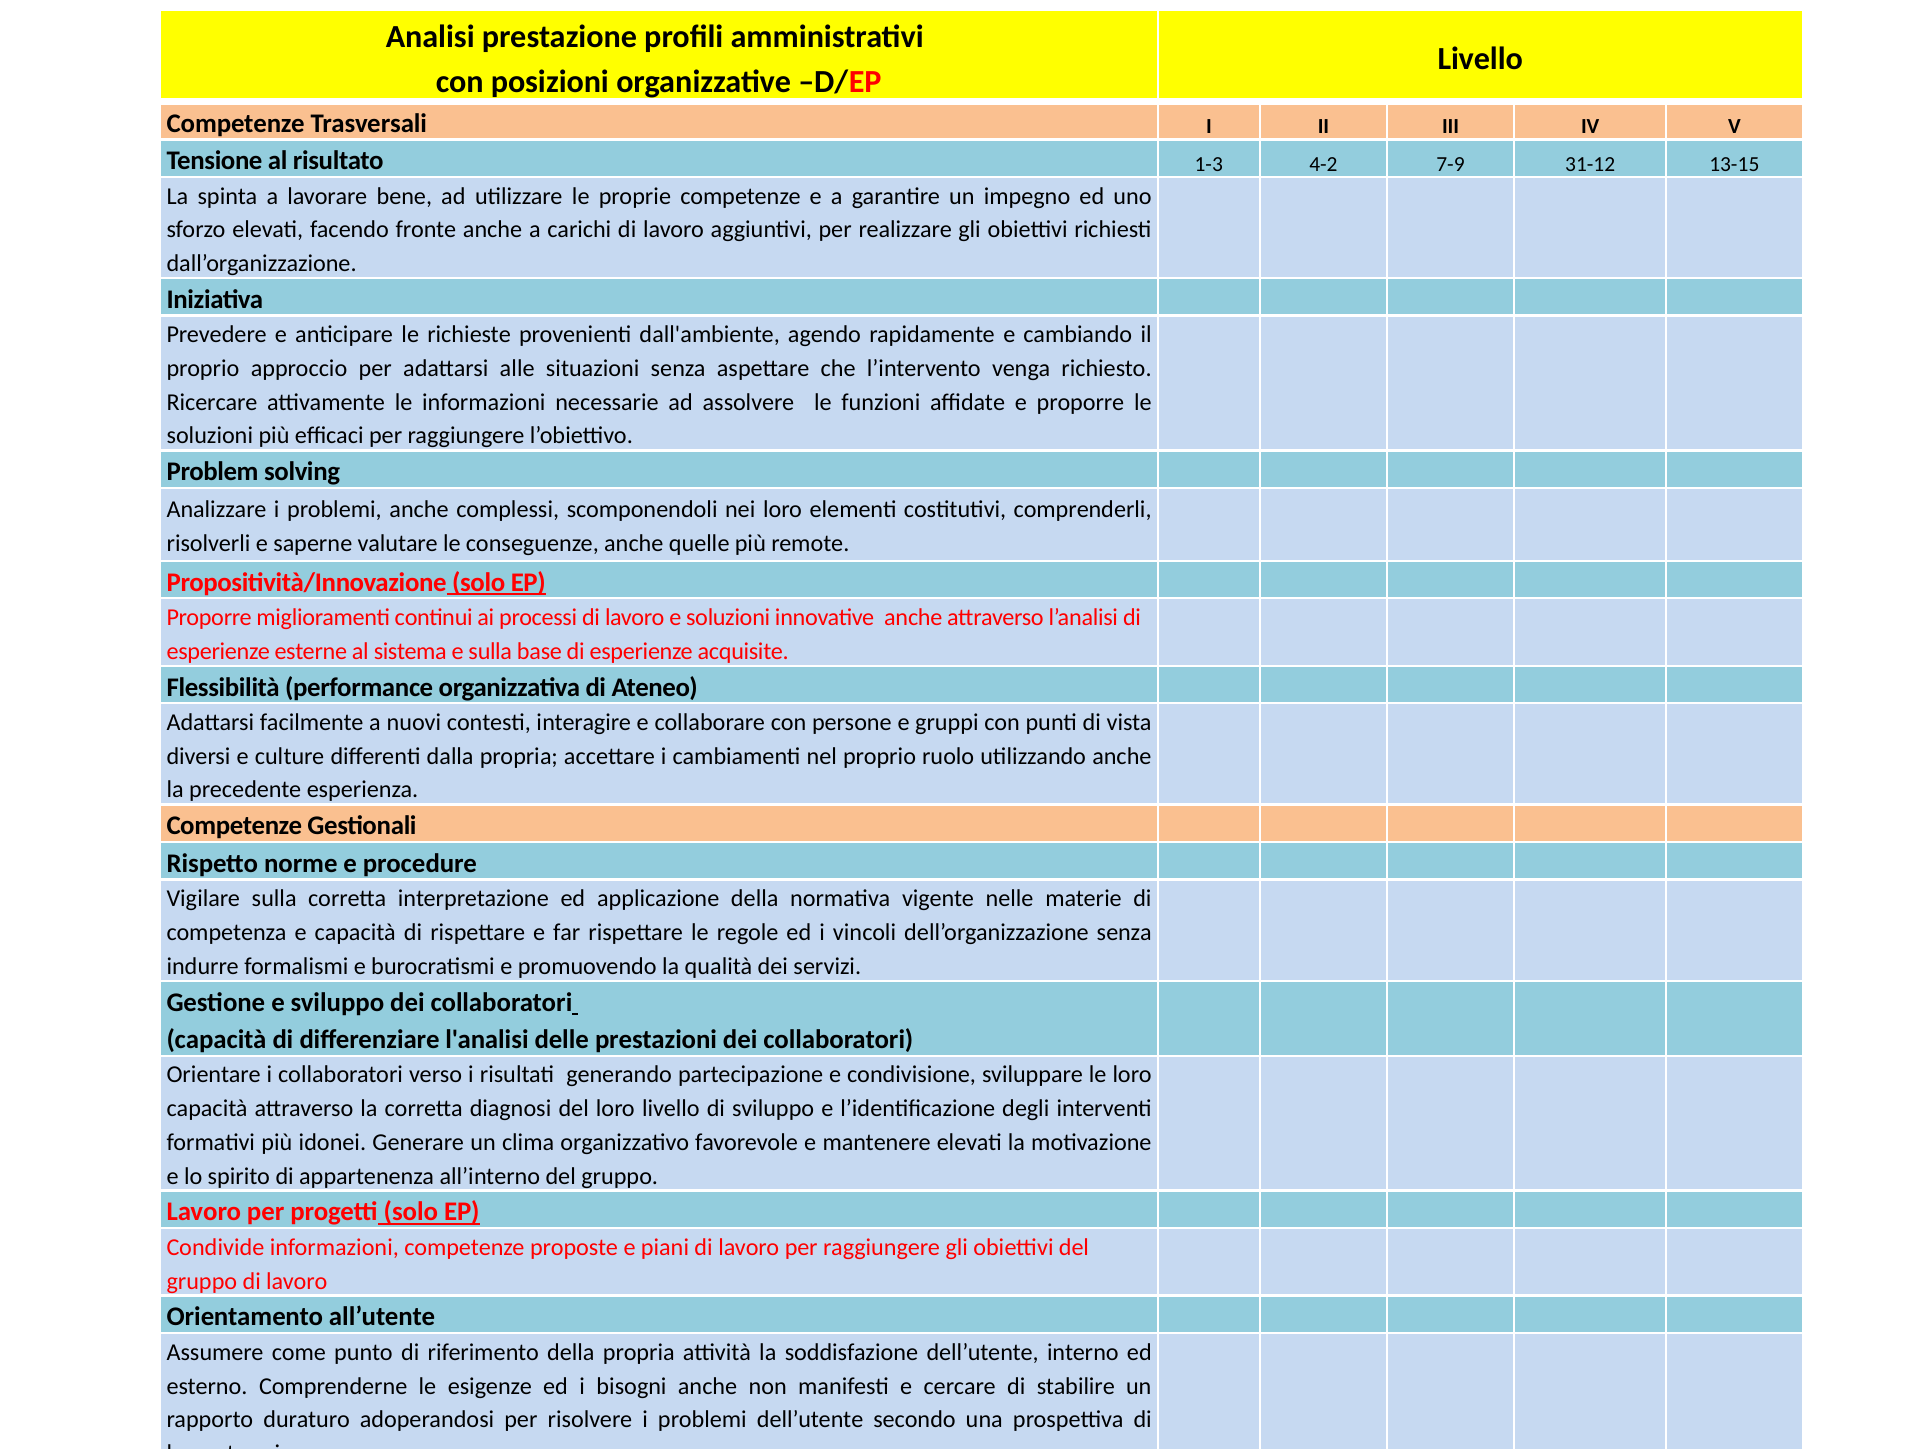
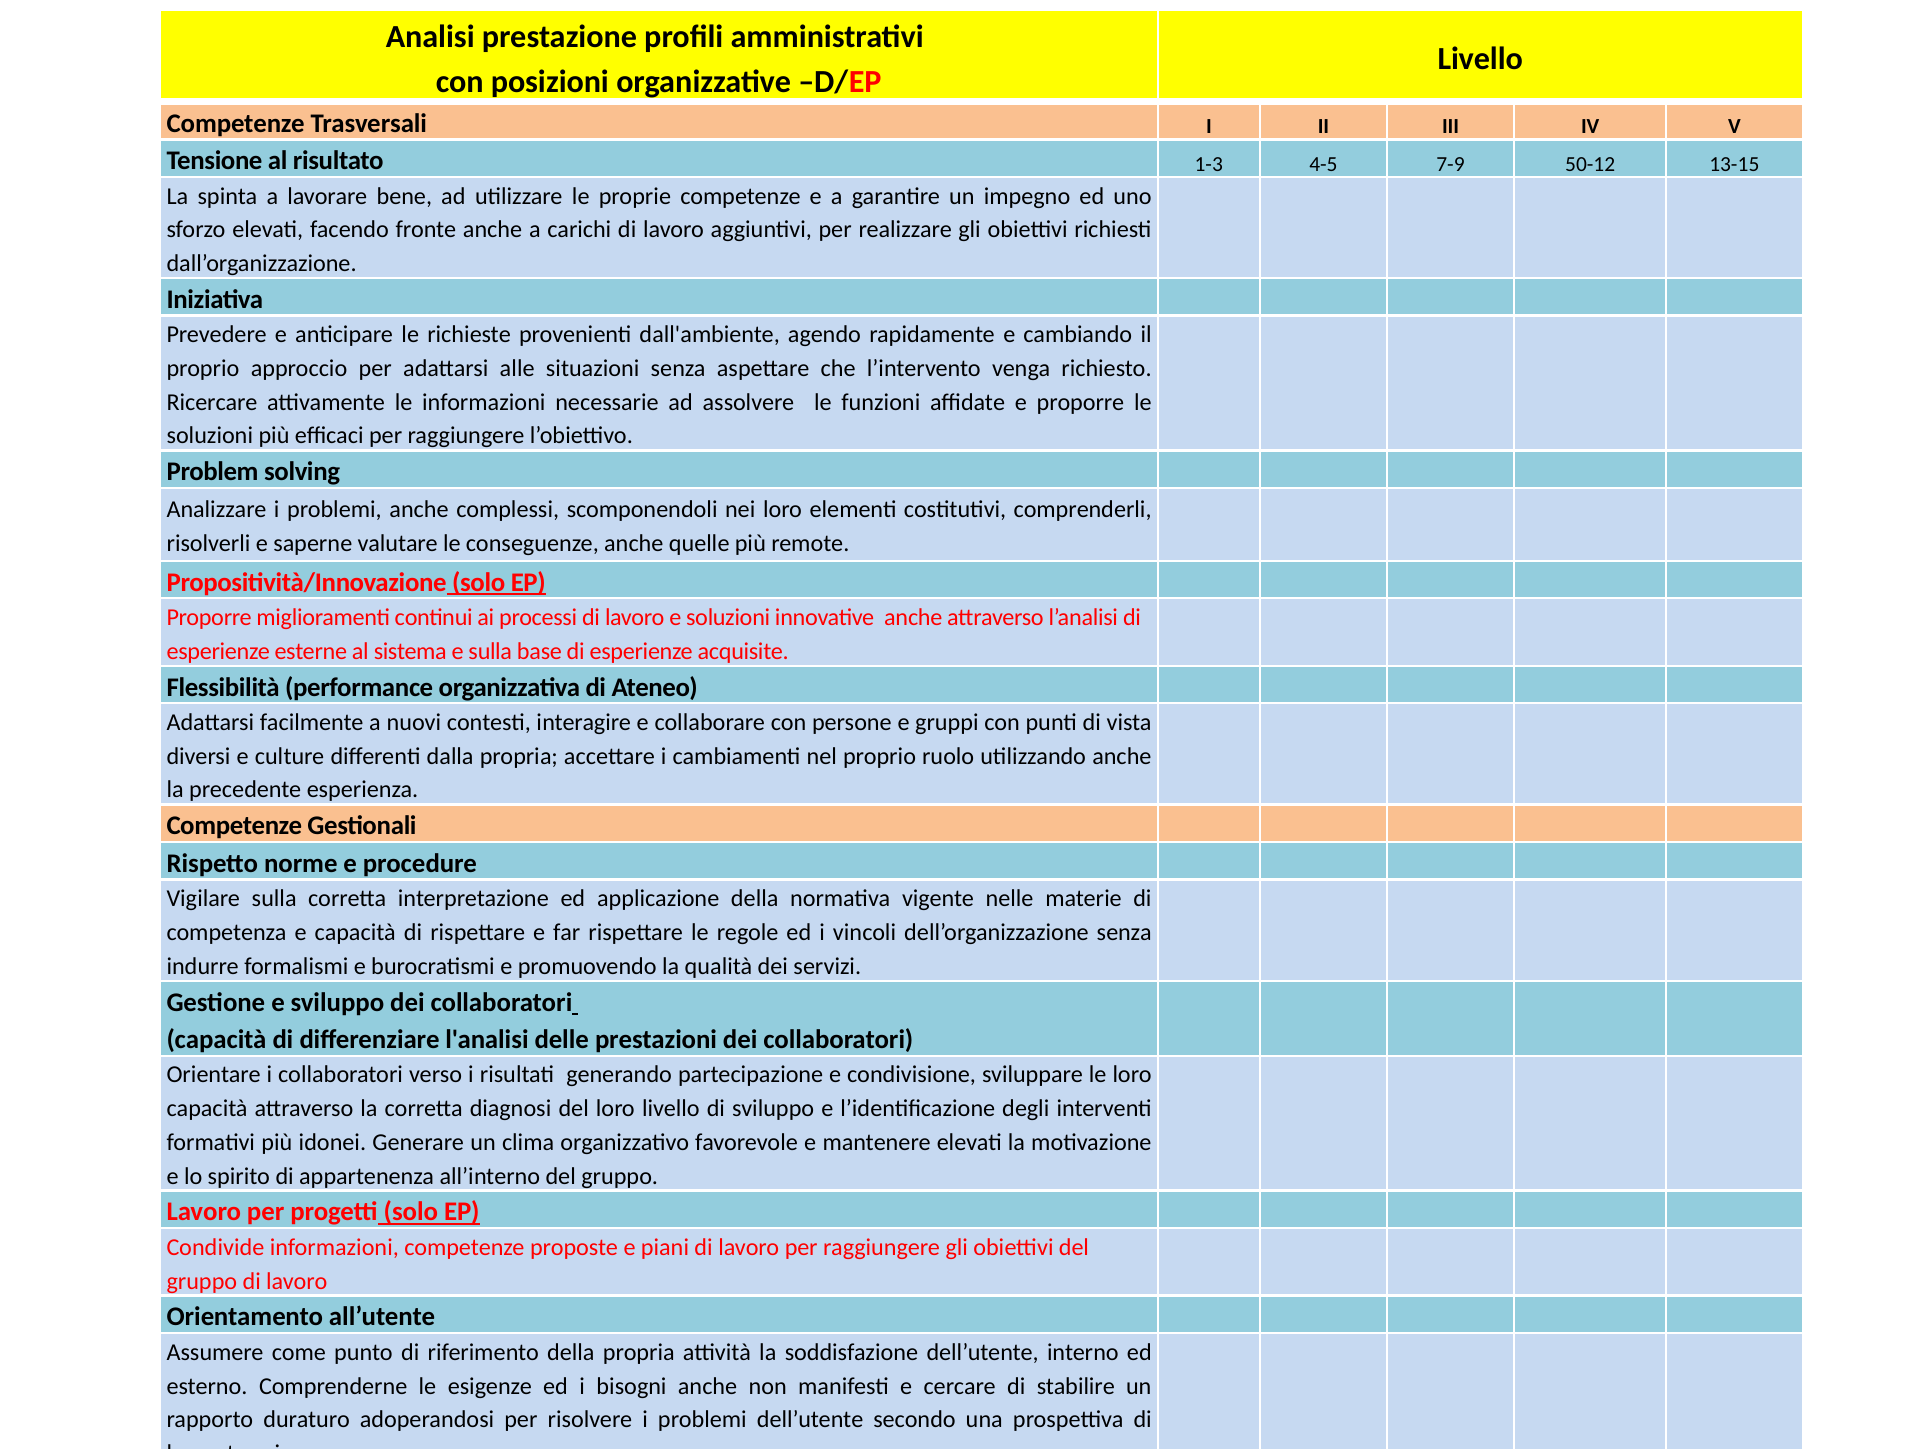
4-2: 4-2 -> 4-5
31-12: 31-12 -> 50-12
